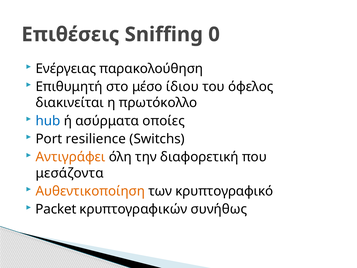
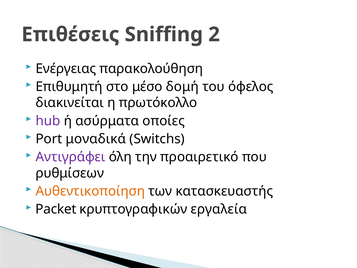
0: 0 -> 2
ίδιου: ίδιου -> δομή
hub colour: blue -> purple
resilience: resilience -> μοναδικά
Αντιγράφει colour: orange -> purple
διαφορετική: διαφορετική -> προαιρετικό
μεσάζοντα: μεσάζοντα -> ρυθμίσεων
κρυπτογραφικό: κρυπτογραφικό -> κατασκευαστής
συνήθως: συνήθως -> εργαλεία
